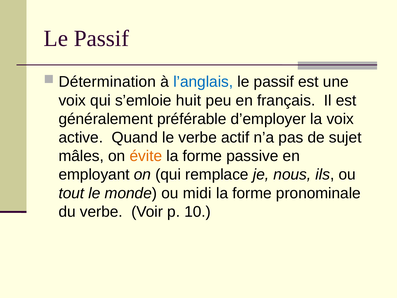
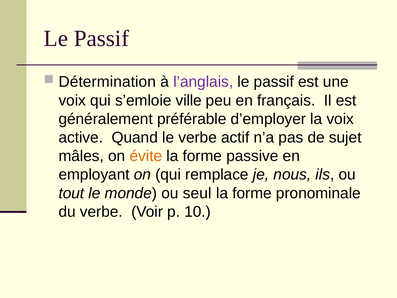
l’anglais colour: blue -> purple
huit: huit -> ville
midi: midi -> seul
